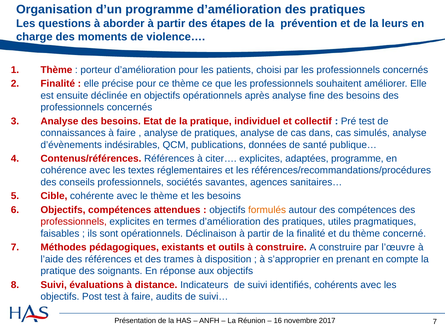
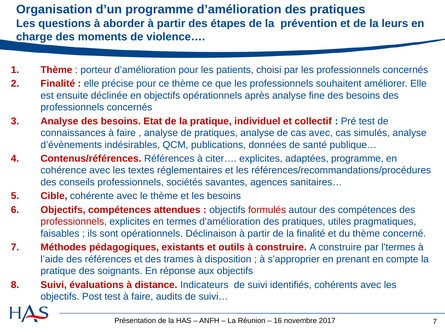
cas dans: dans -> avec
formulés colour: orange -> red
l’œuvre: l’œuvre -> l’termes
